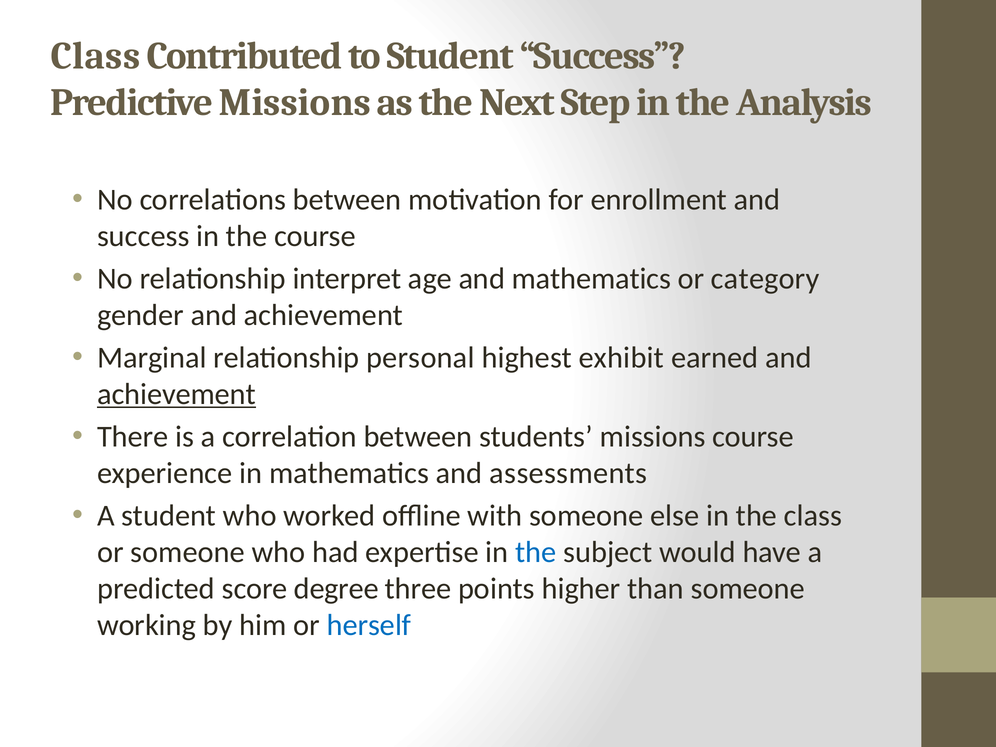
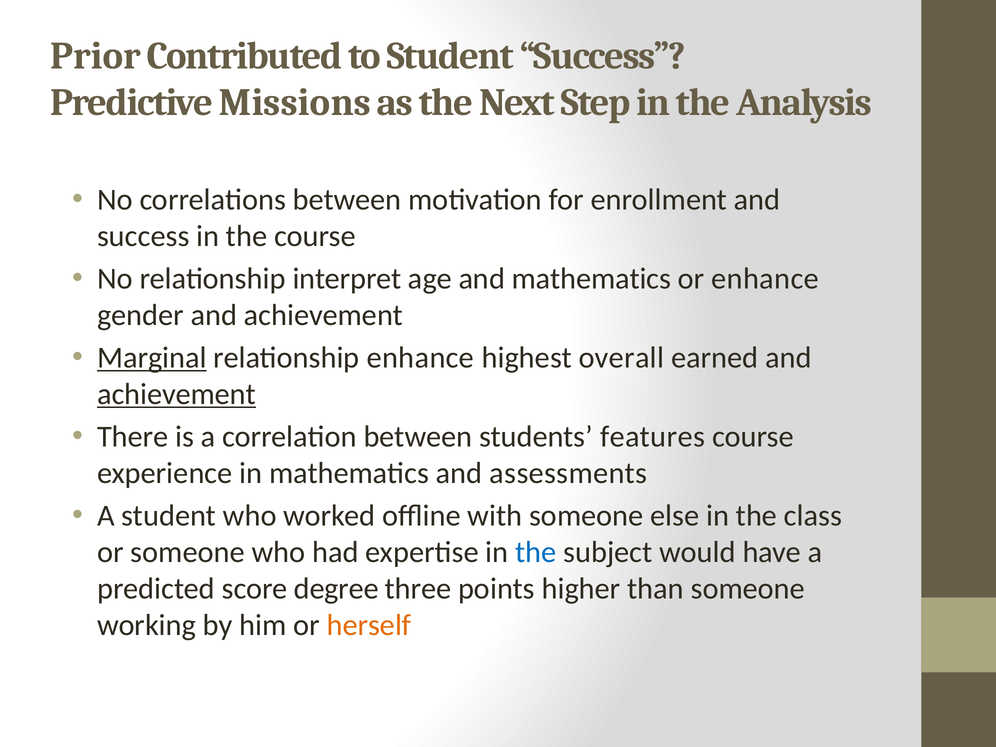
Class at (95, 56): Class -> Prior
or category: category -> enhance
Marginal underline: none -> present
relationship personal: personal -> enhance
exhibit: exhibit -> overall
students missions: missions -> features
herself colour: blue -> orange
